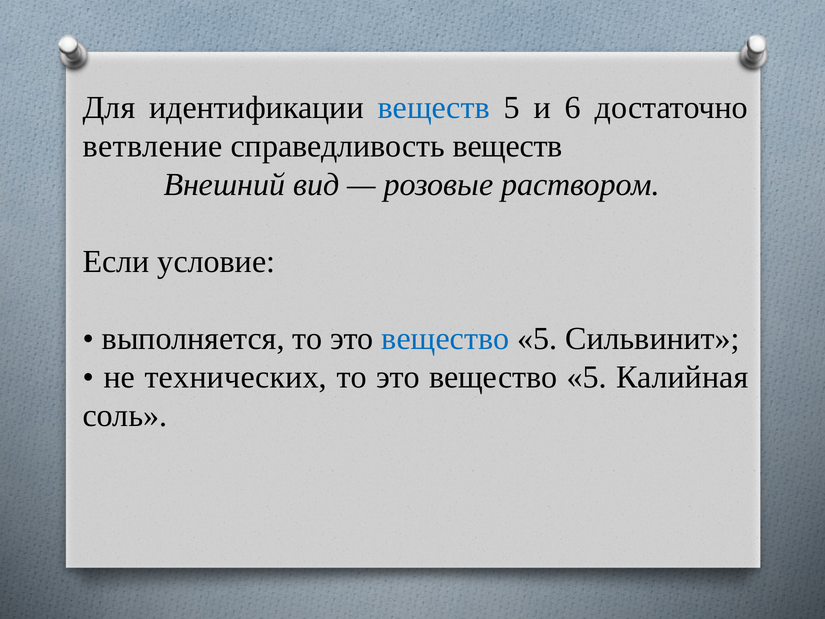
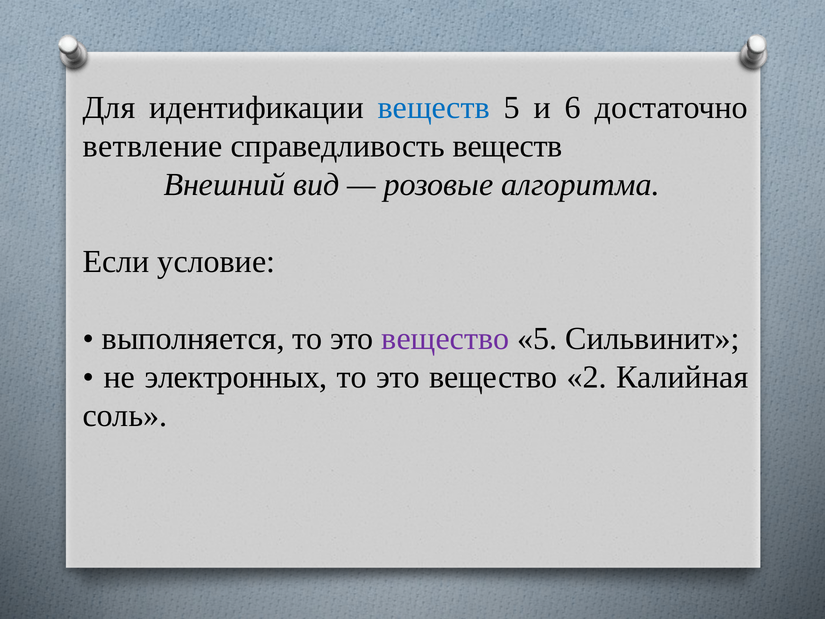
раствором: раствором -> алгоритма
вещество at (445, 339) colour: blue -> purple
технических: технических -> электронных
5 at (587, 377): 5 -> 2
